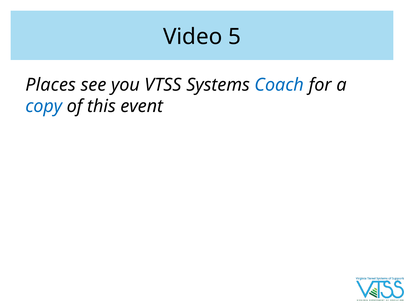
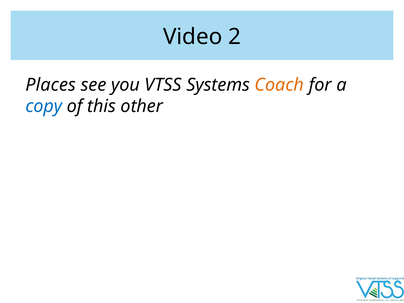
5: 5 -> 2
Coach colour: blue -> orange
event: event -> other
